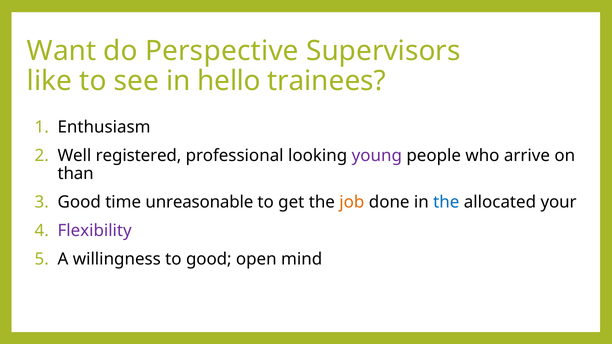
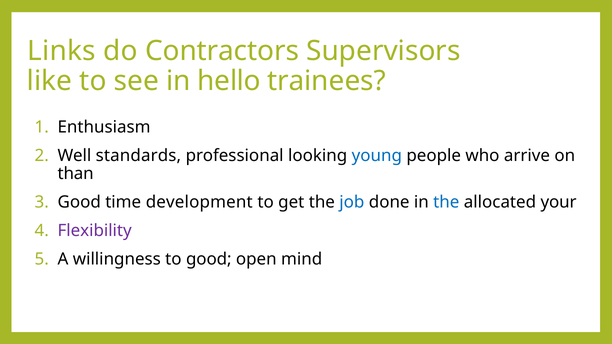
Want: Want -> Links
Perspective: Perspective -> Contractors
registered: registered -> standards
young colour: purple -> blue
unreasonable: unreasonable -> development
job colour: orange -> blue
